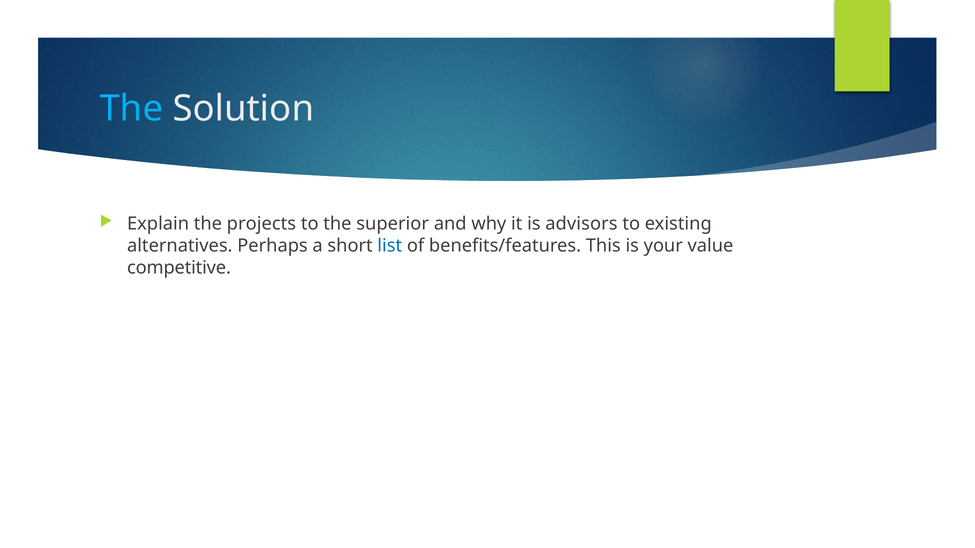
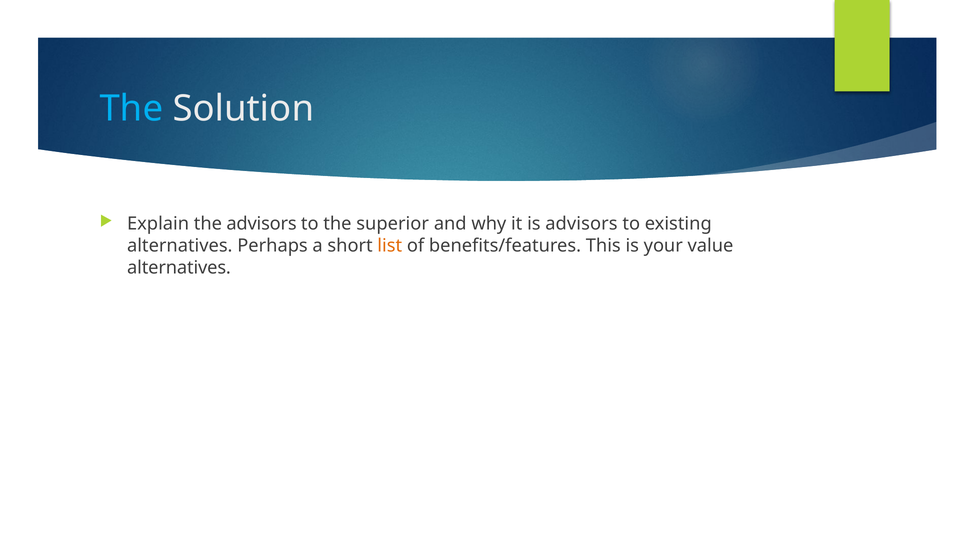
the projects: projects -> advisors
list colour: blue -> orange
competitive at (179, 268): competitive -> alternatives
